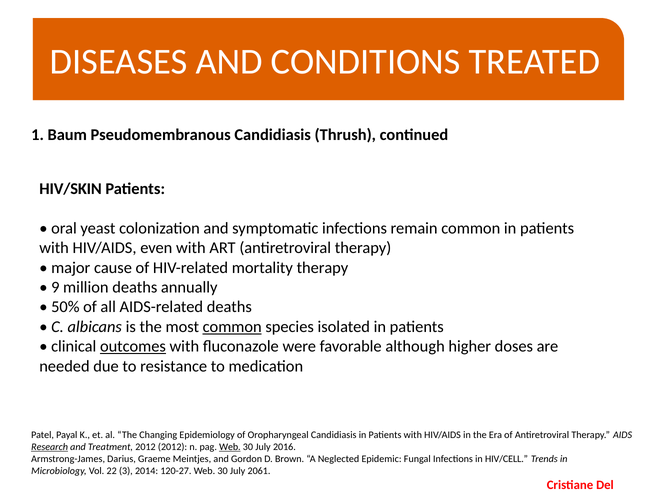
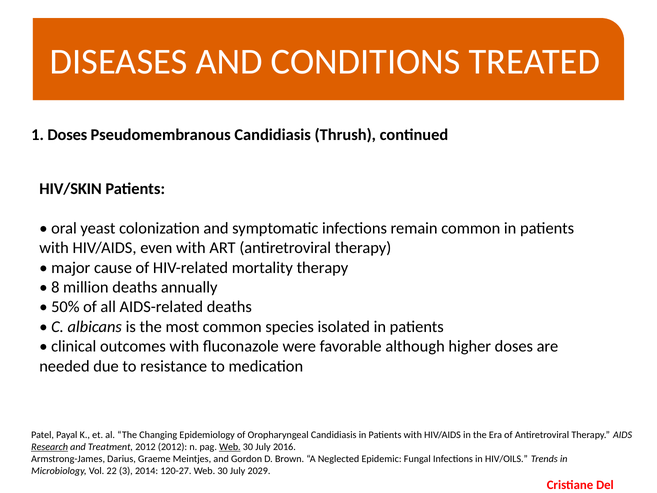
1 Baum: Baum -> Doses
9: 9 -> 8
common at (232, 327) underline: present -> none
outcomes underline: present -> none
HIV/CELL: HIV/CELL -> HIV/OILS
2061: 2061 -> 2029
